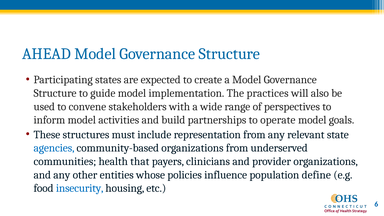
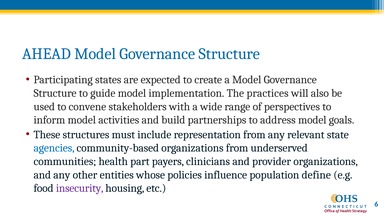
operate: operate -> address
that: that -> part
insecurity colour: blue -> purple
